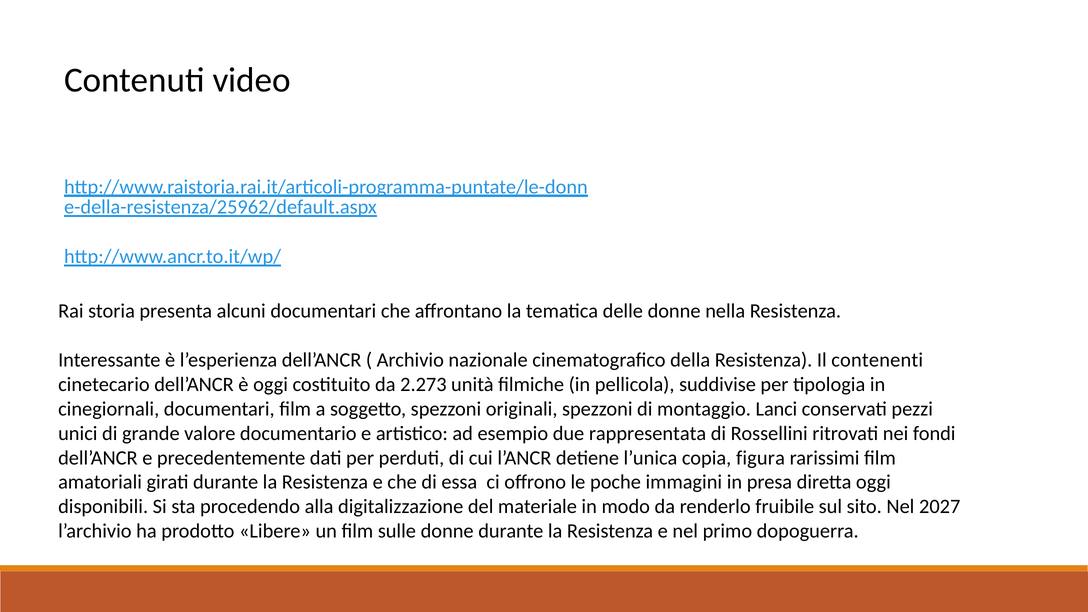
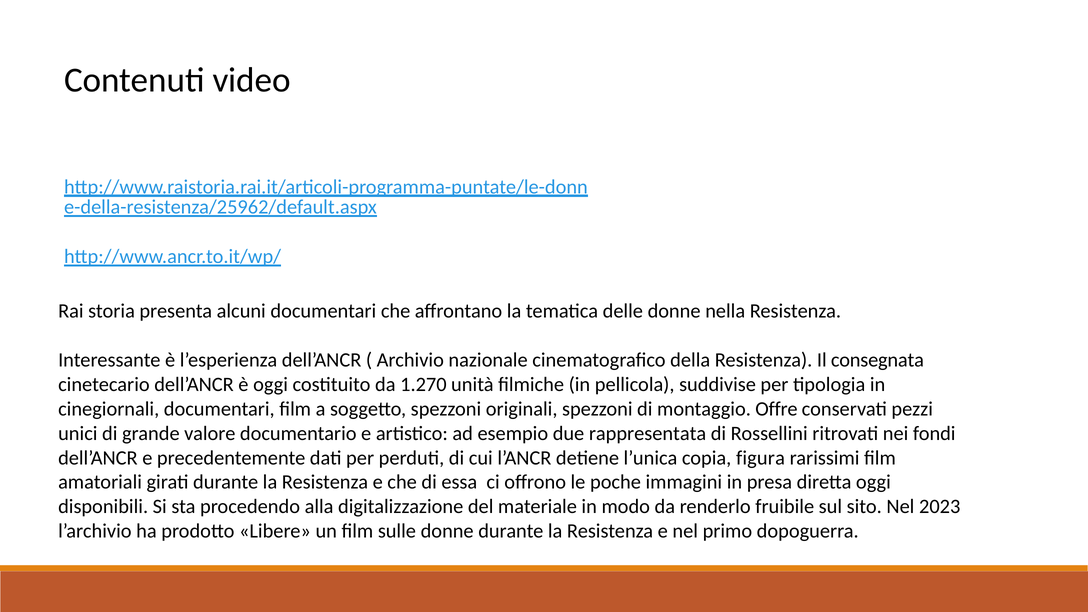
contenenti: contenenti -> consegnata
2.273: 2.273 -> 1.270
Lanci: Lanci -> Offre
2027: 2027 -> 2023
